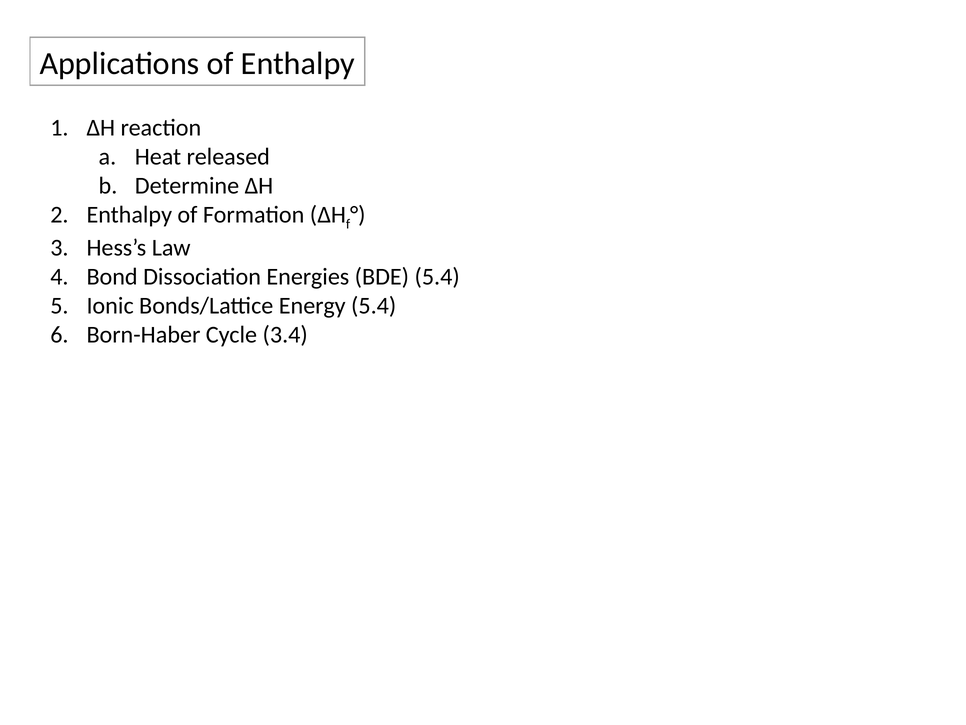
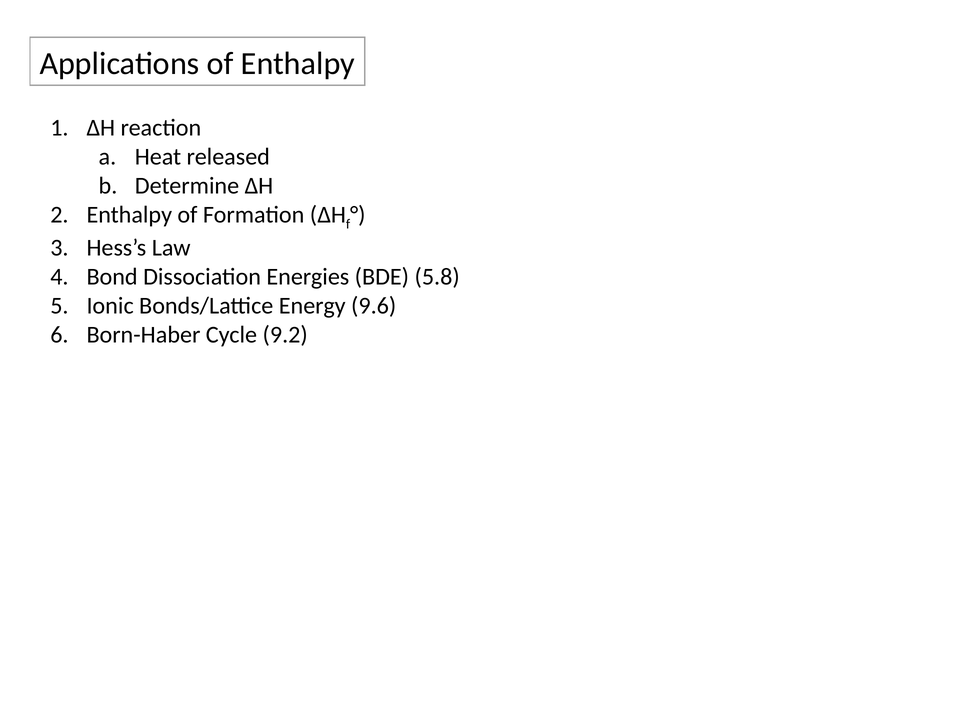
BDE 5.4: 5.4 -> 5.8
Energy 5.4: 5.4 -> 9.6
3.4: 3.4 -> 9.2
